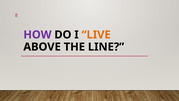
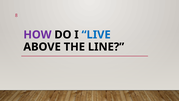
LIVE colour: orange -> blue
